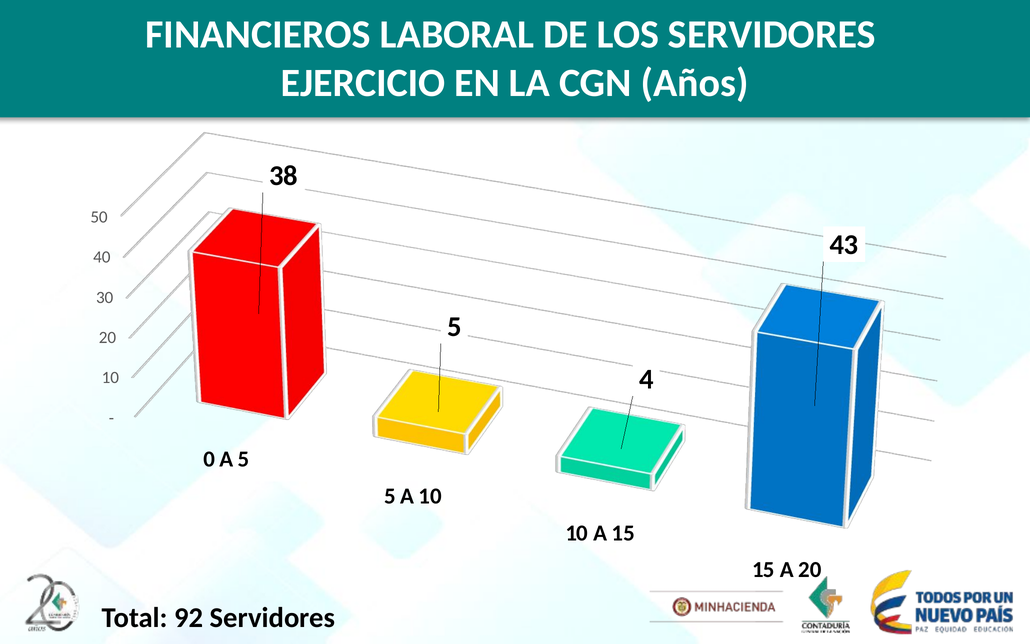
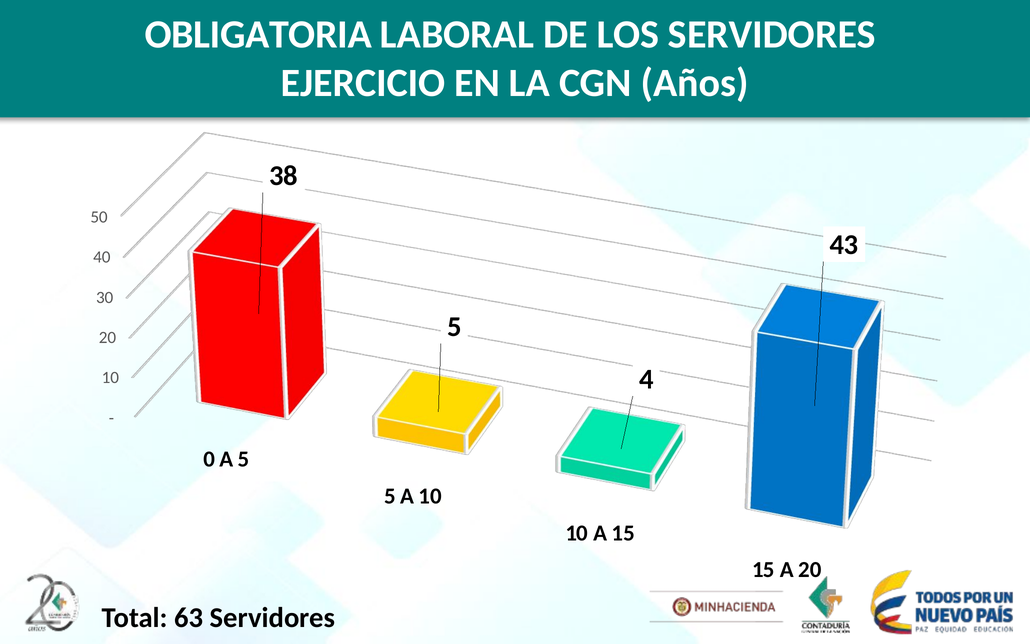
FINANCIEROS: FINANCIEROS -> OBLIGATORIA
92: 92 -> 63
